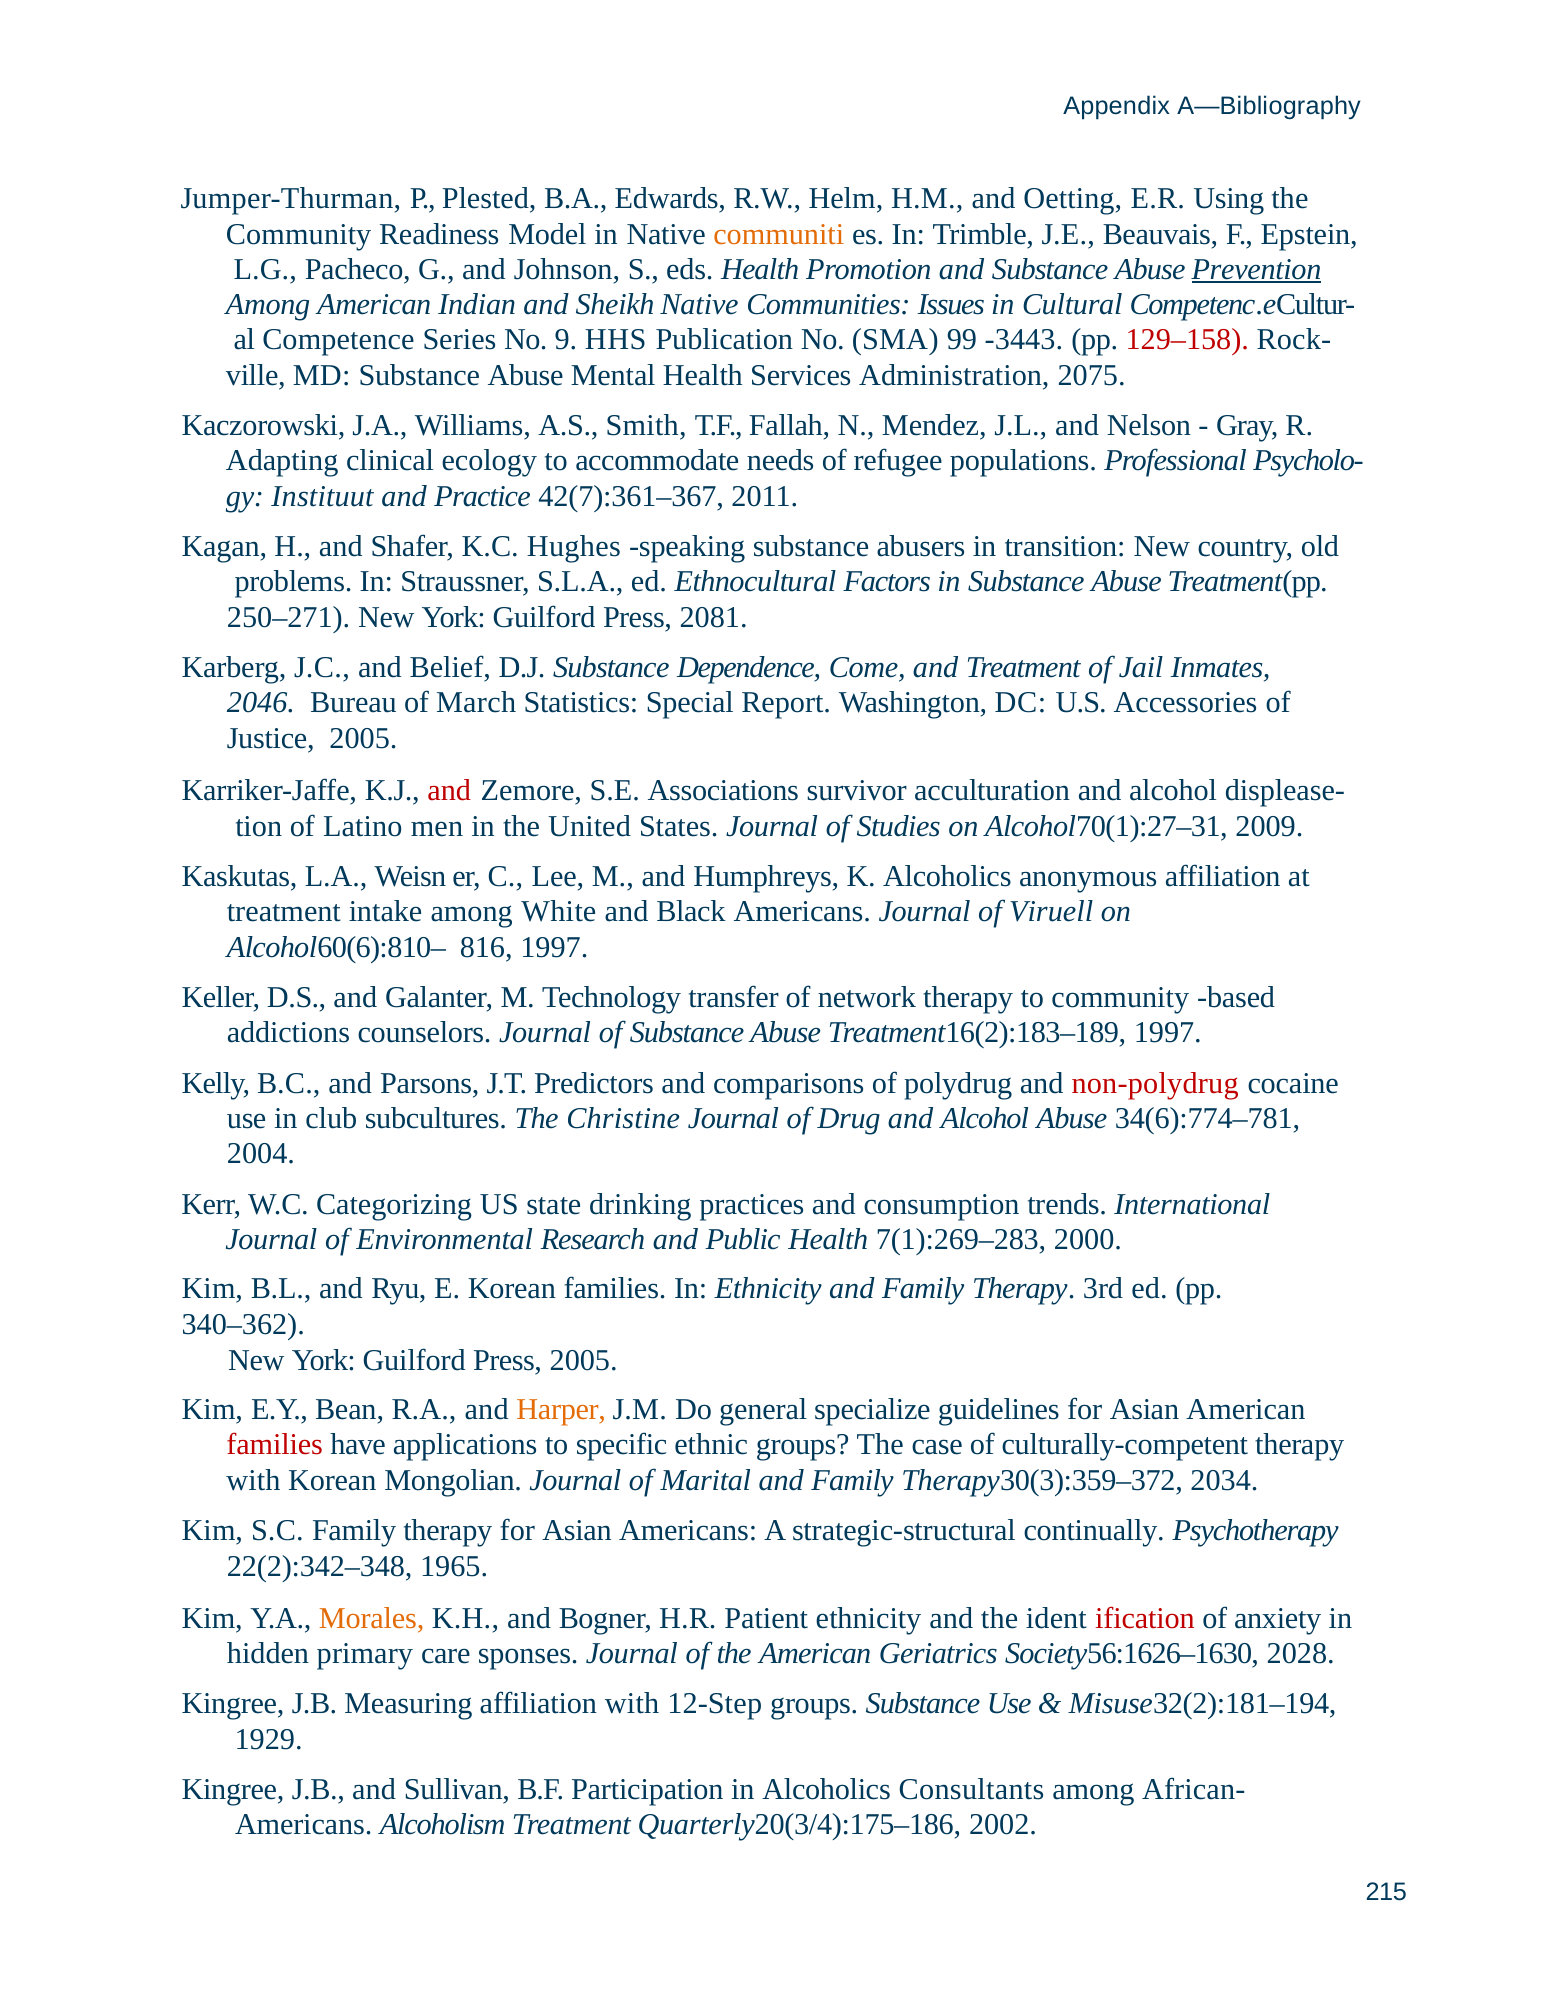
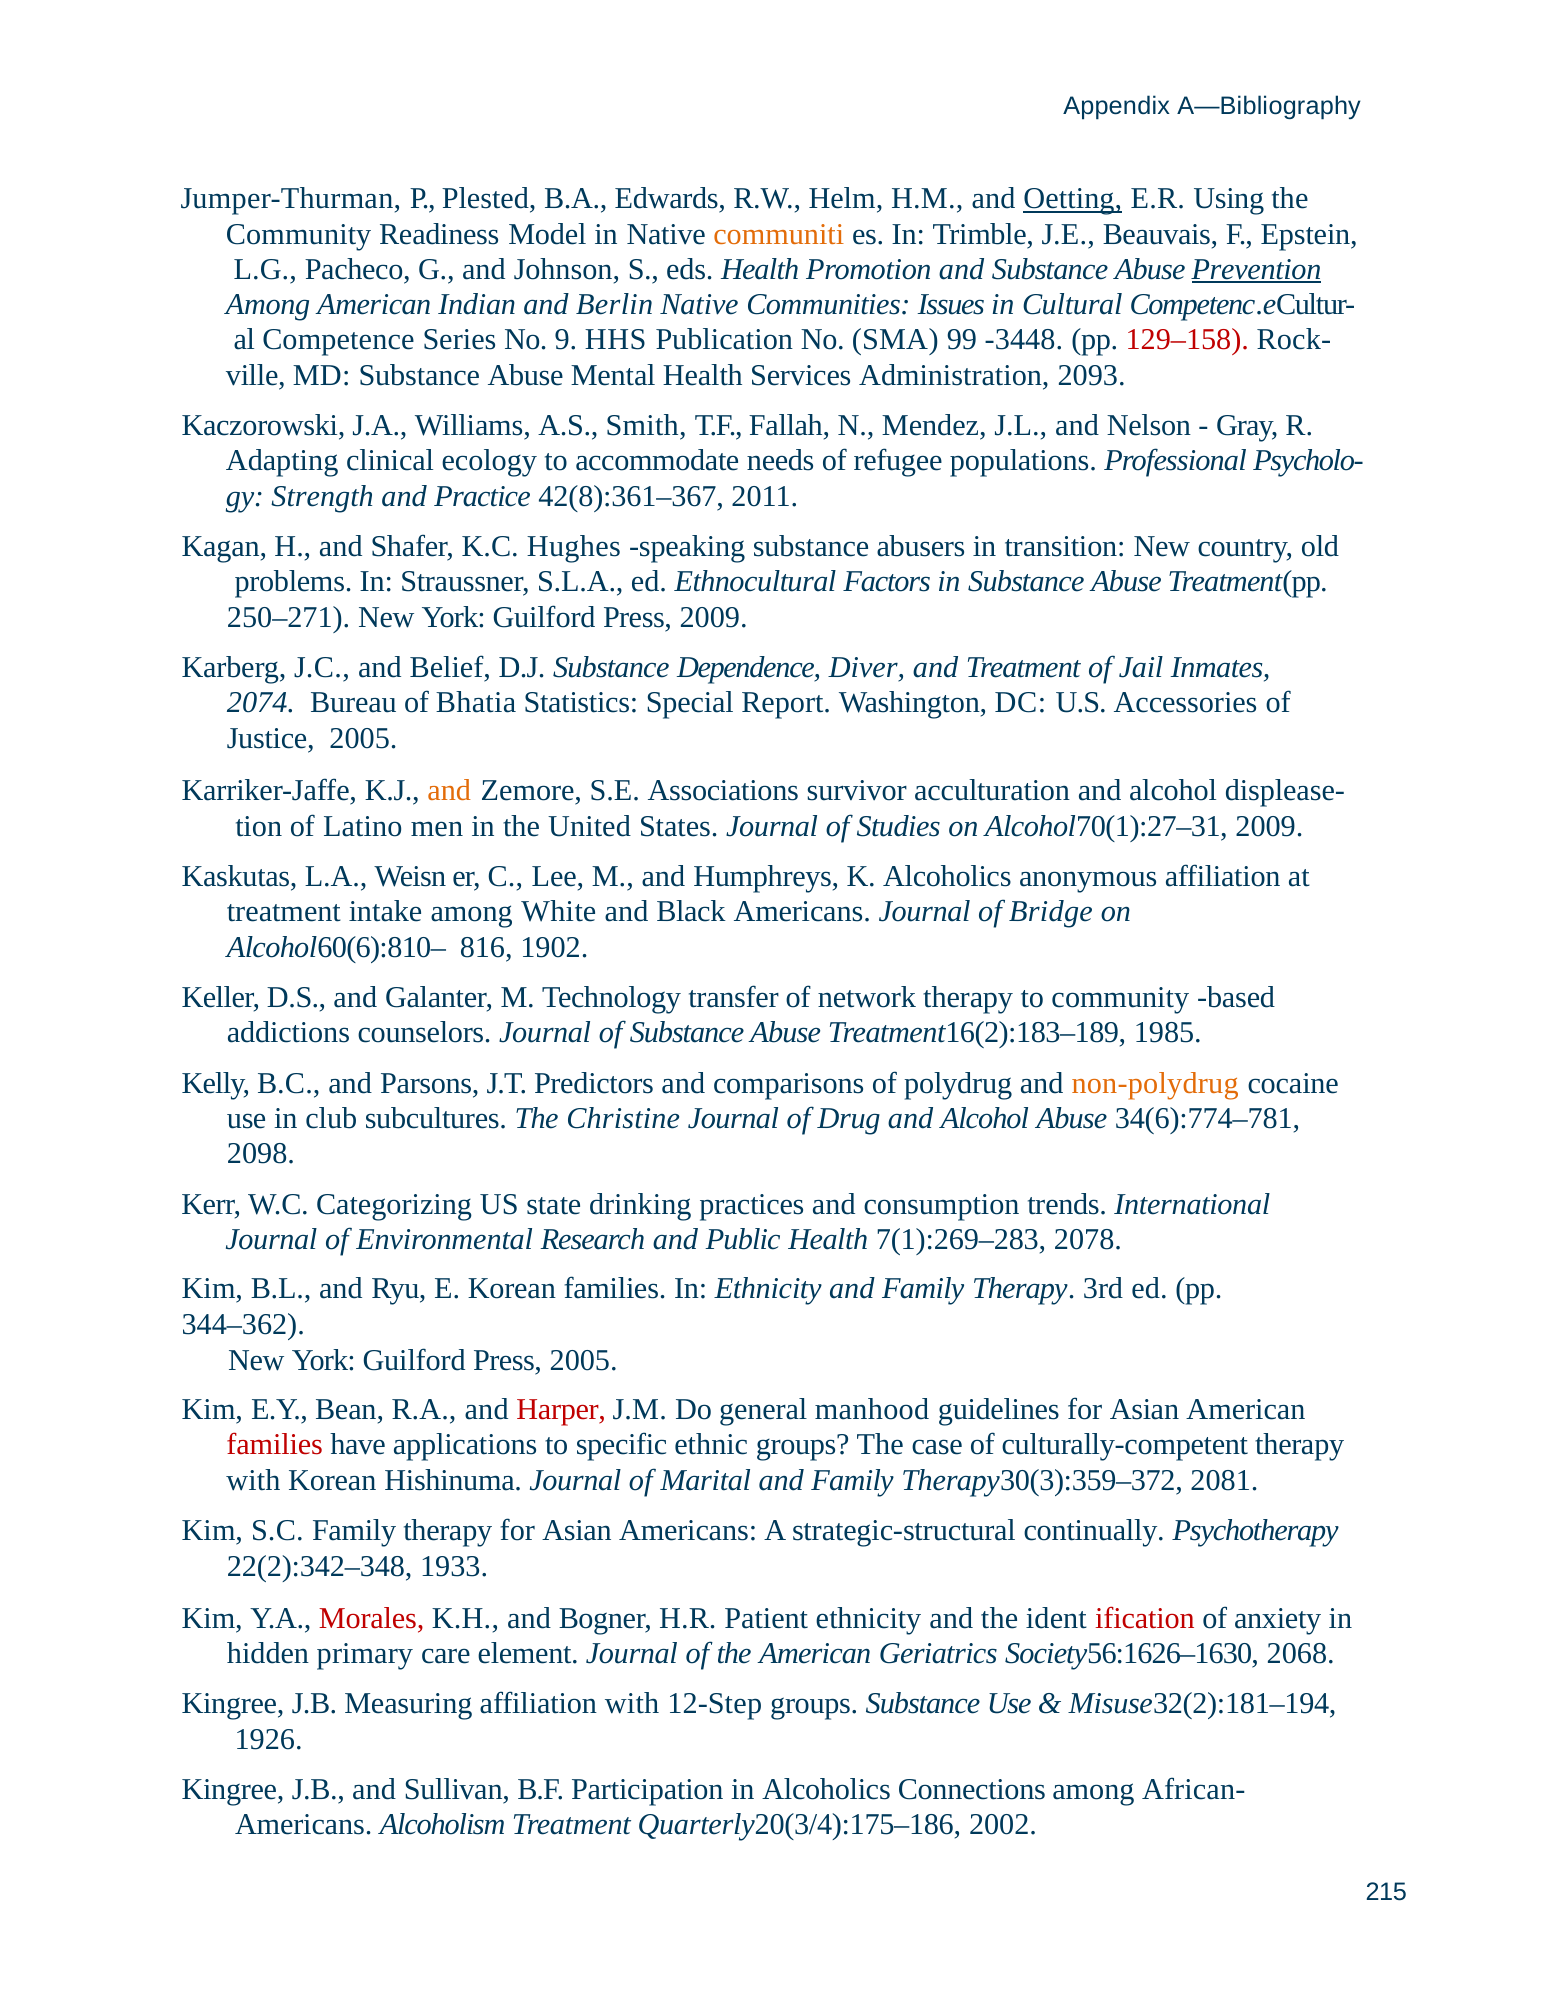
Oetting underline: none -> present
Sheikh: Sheikh -> Berlin
-3443: -3443 -> -3448
2075: 2075 -> 2093
Instituut: Instituut -> Strength
42(7):361–367: 42(7):361–367 -> 42(8):361–367
Press 2081: 2081 -> 2009
Come: Come -> Diver
2046: 2046 -> 2074
March: March -> Bhatia
and at (449, 791) colour: red -> orange
Viruell: Viruell -> Bridge
816 1997: 1997 -> 1902
Treatment16(2):183–189 1997: 1997 -> 1985
non-polydrug colour: red -> orange
2004: 2004 -> 2098
2000: 2000 -> 2078
340–362: 340–362 -> 344–362
Harper colour: orange -> red
specialize: specialize -> manhood
Mongolian: Mongolian -> Hishinuma
2034: 2034 -> 2081
1965: 1965 -> 1933
Morales colour: orange -> red
sponses: sponses -> element
2028: 2028 -> 2068
1929: 1929 -> 1926
Consultants: Consultants -> Connections
